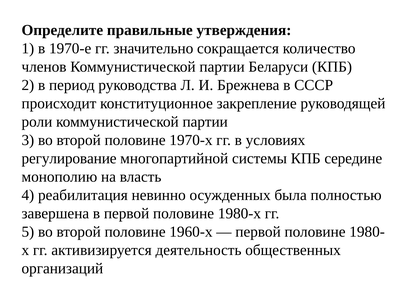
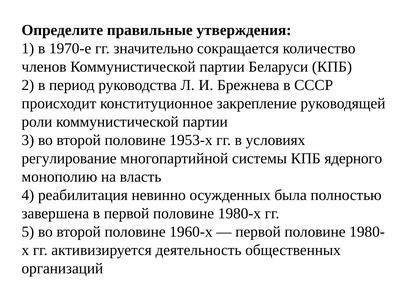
1970-х: 1970-х -> 1953-х
середине: середине -> ядерного
